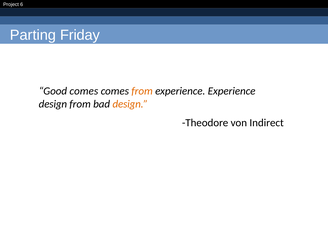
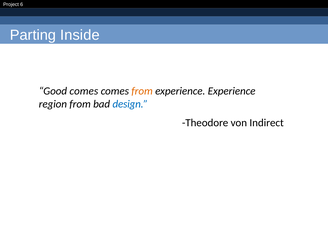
Friday: Friday -> Inside
design at (53, 104): design -> region
design at (130, 104) colour: orange -> blue
